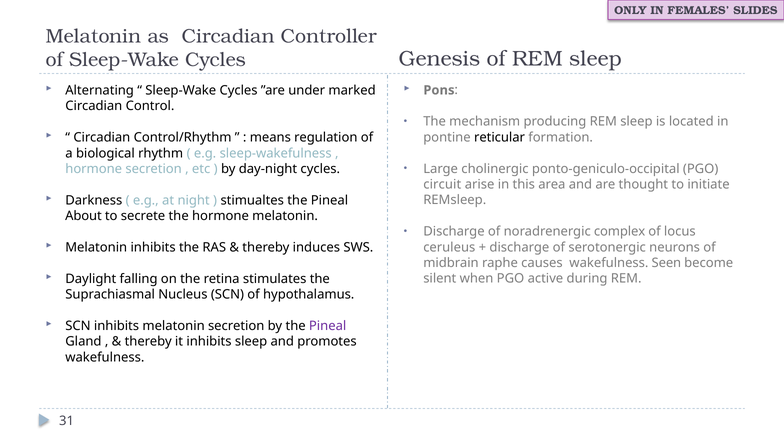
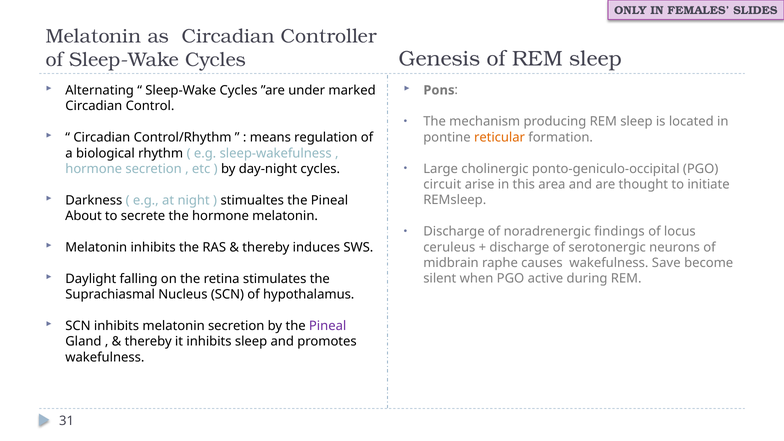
reticular colour: black -> orange
complex: complex -> findings
Seen: Seen -> Save
